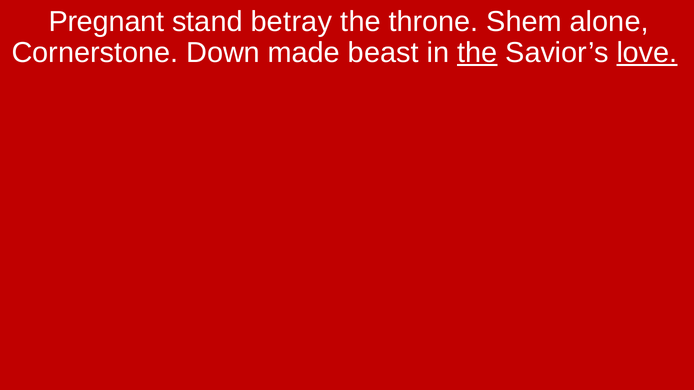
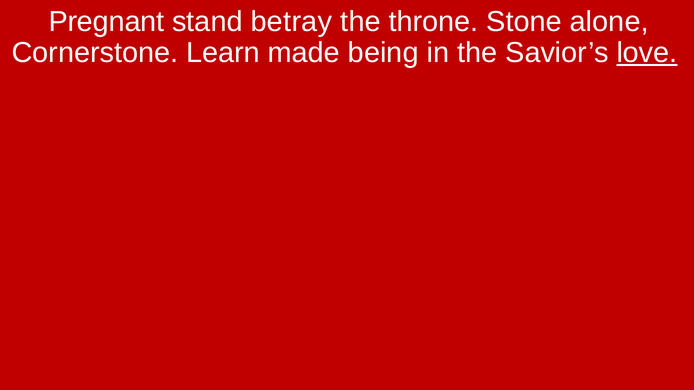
Shem: Shem -> Stone
Down: Down -> Learn
beast: beast -> being
the at (477, 53) underline: present -> none
